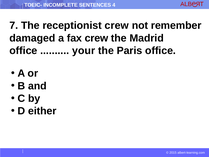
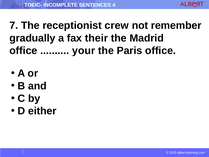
damaged: damaged -> gradually
fax crew: crew -> their
